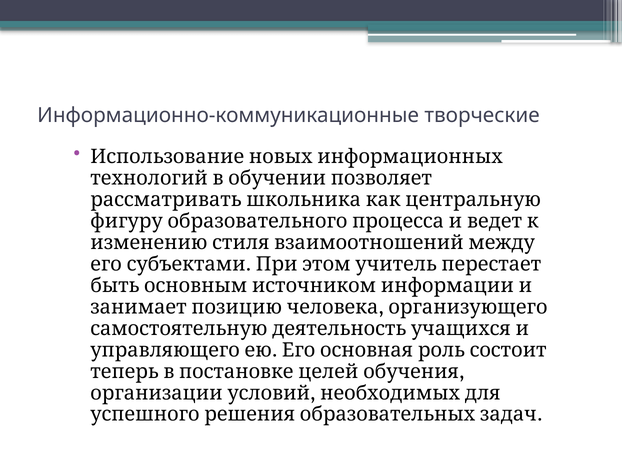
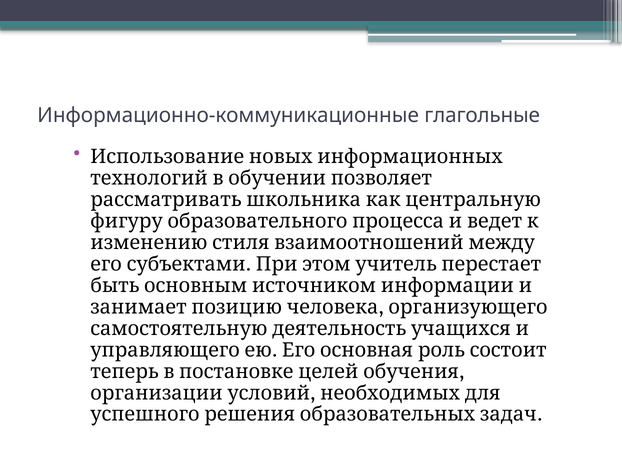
творческие: творческие -> глагольные
